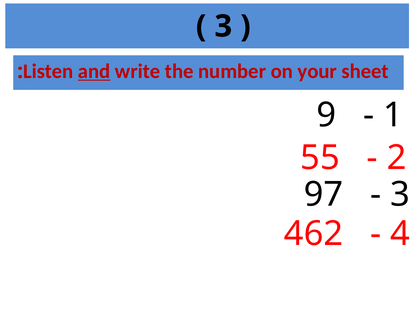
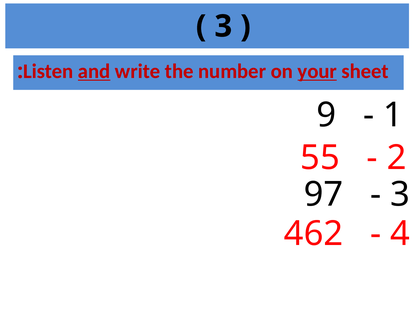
your underline: none -> present
